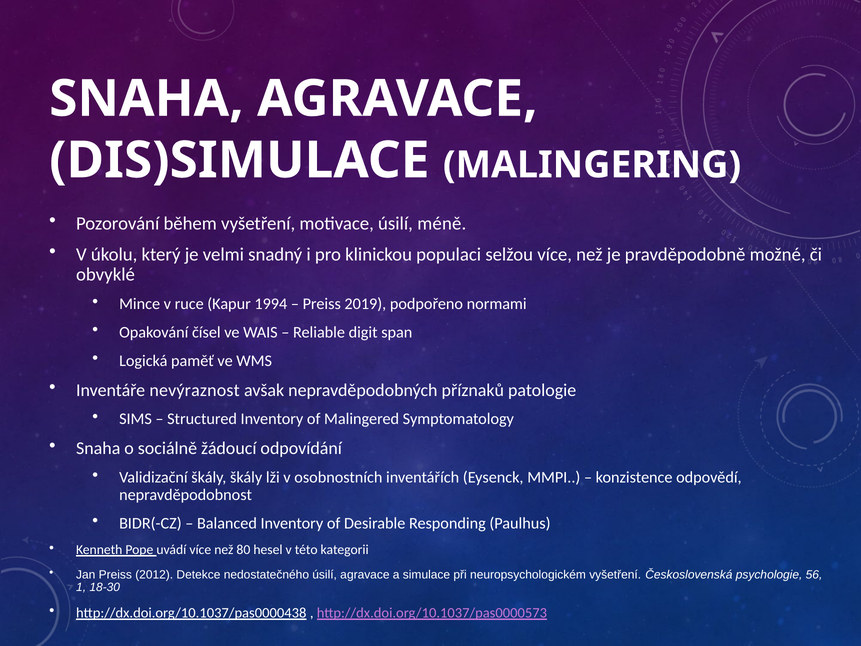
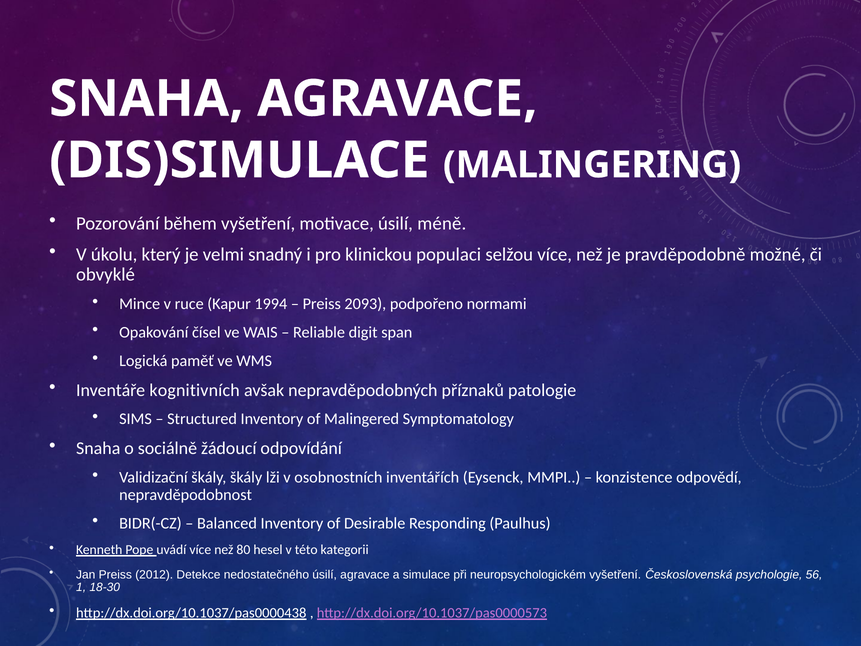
2019: 2019 -> 2093
nevýraznost: nevýraznost -> kognitivních
